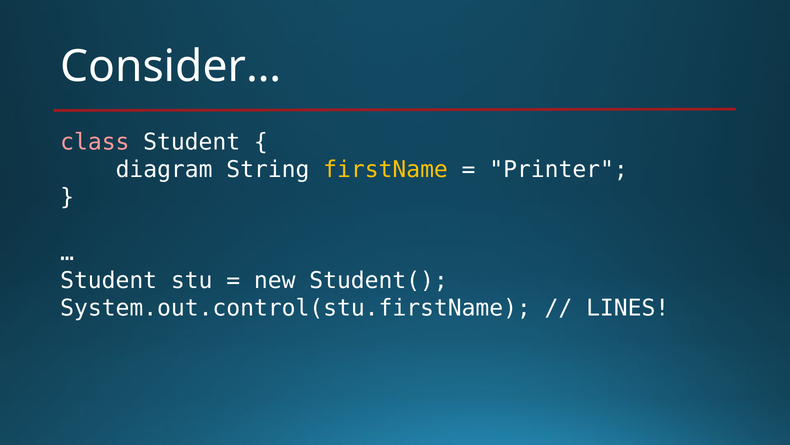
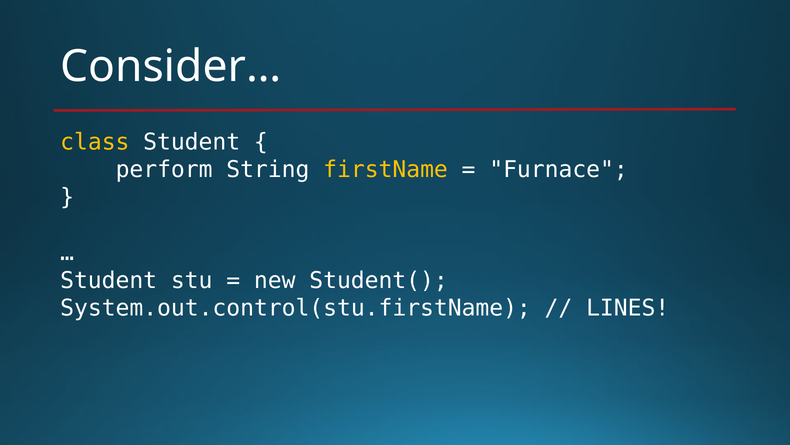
class colour: pink -> yellow
diagram: diagram -> perform
Printer: Printer -> Furnace
